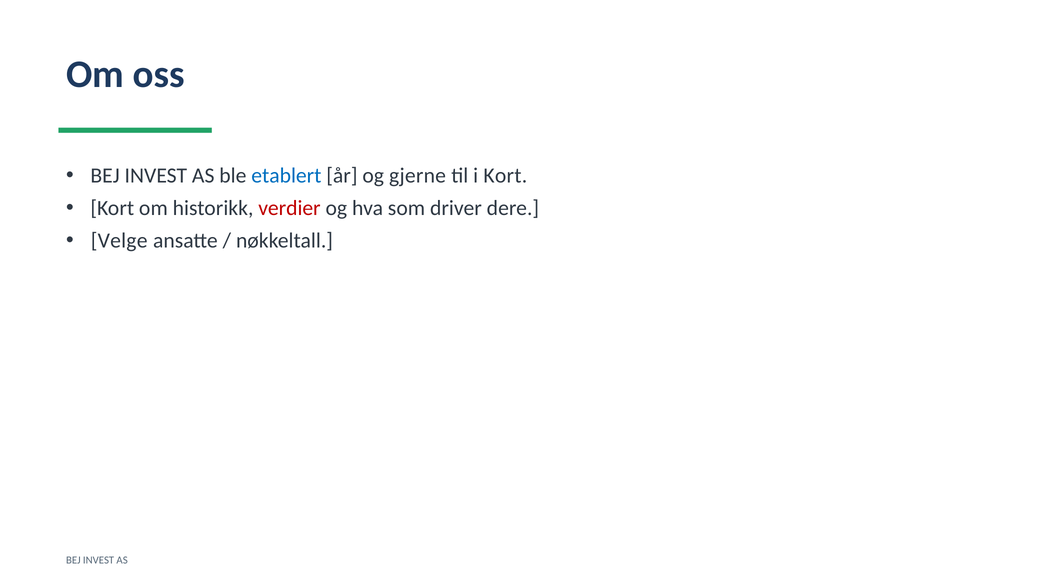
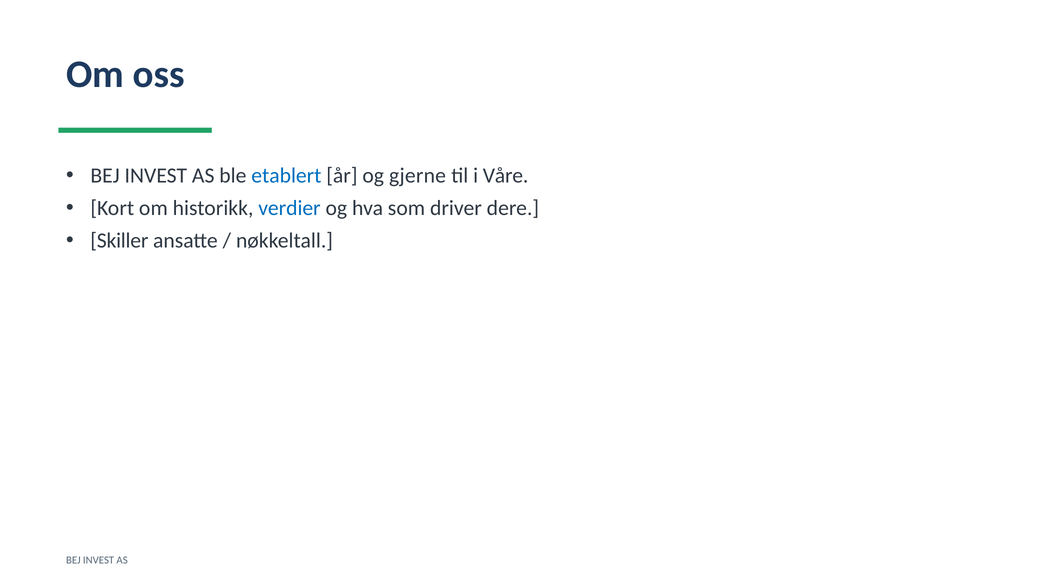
i Kort: Kort -> Våre
verdier colour: red -> blue
Velge: Velge -> Skiller
